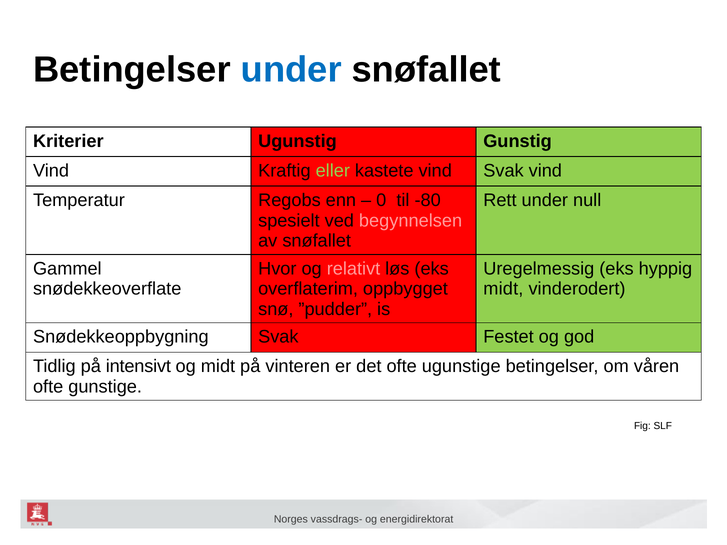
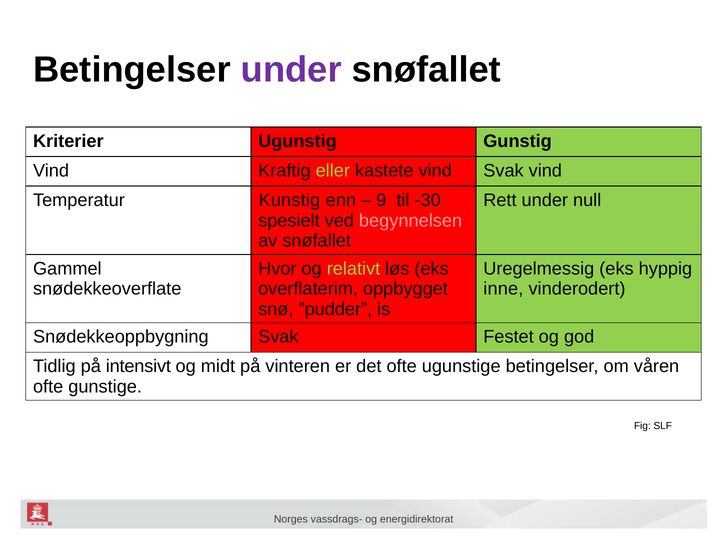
under at (291, 70) colour: blue -> purple
Regobs: Regobs -> Kunstig
0: 0 -> 9
-80: -80 -> -30
relativt colour: pink -> light green
midt at (503, 289): midt -> inne
